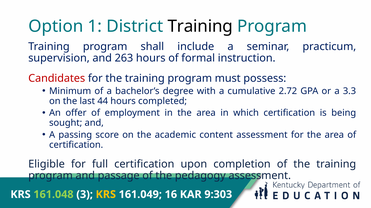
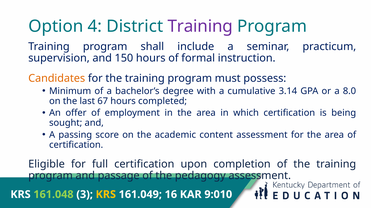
1: 1 -> 4
Training at (200, 26) colour: black -> purple
263: 263 -> 150
Candidates colour: red -> orange
2.72: 2.72 -> 3.14
3.3: 3.3 -> 8.0
44: 44 -> 67
9:303: 9:303 -> 9:010
